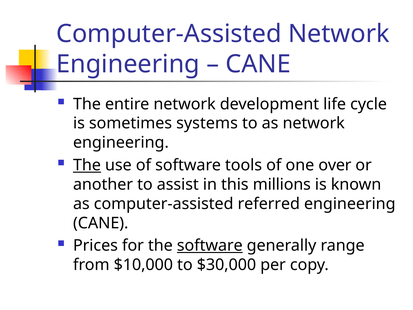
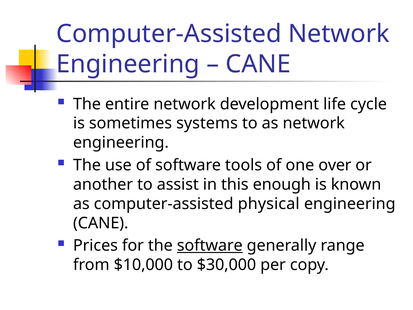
The at (87, 165) underline: present -> none
millions: millions -> enough
referred: referred -> physical
